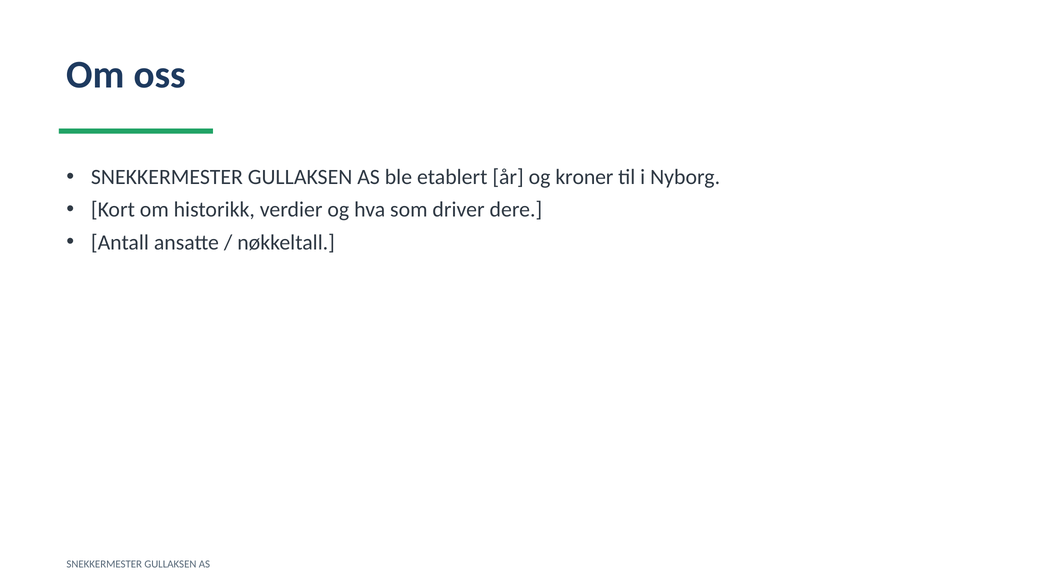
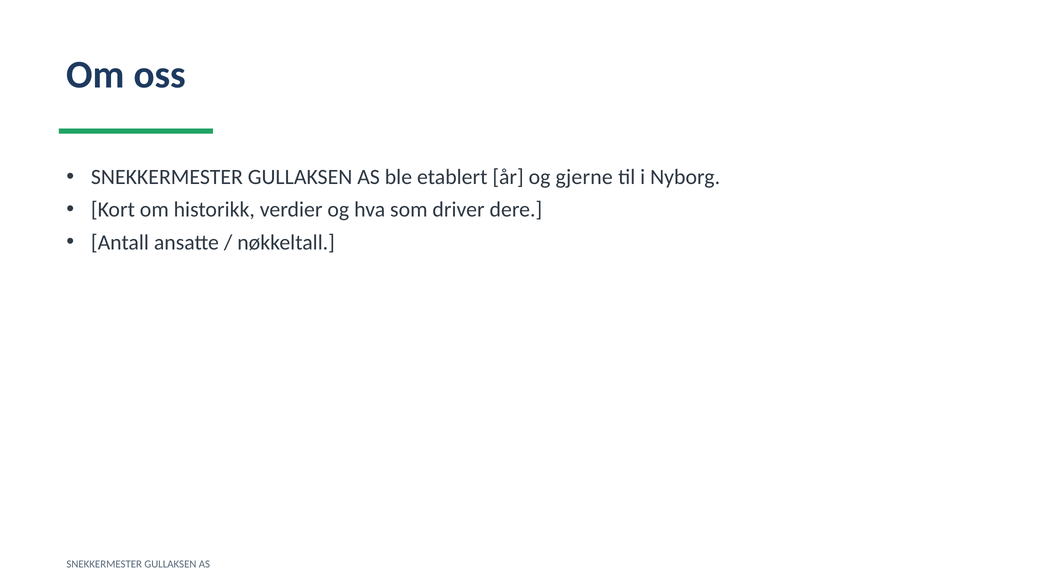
kroner: kroner -> gjerne
